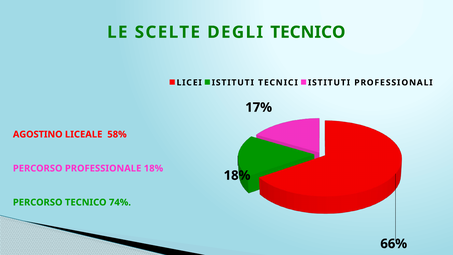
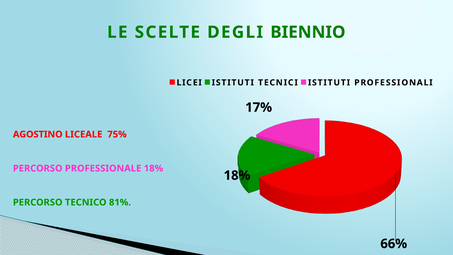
DEGLI TECNICO: TECNICO -> BIENNIO
58%: 58% -> 75%
74%: 74% -> 81%
